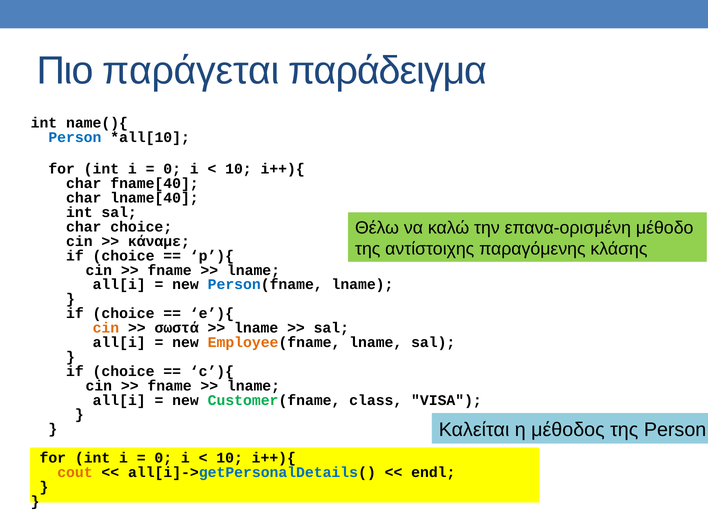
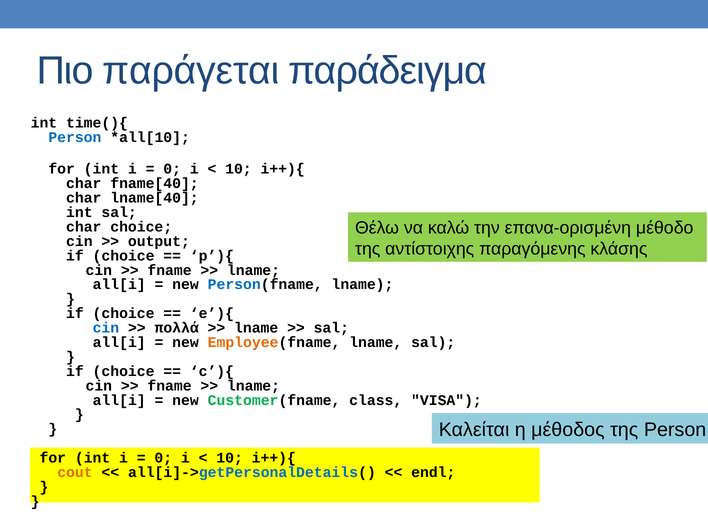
name(){: name(){ -> time(){
κάναμε: κάναμε -> output
cin at (106, 328) colour: orange -> blue
σωστά: σωστά -> πολλά
